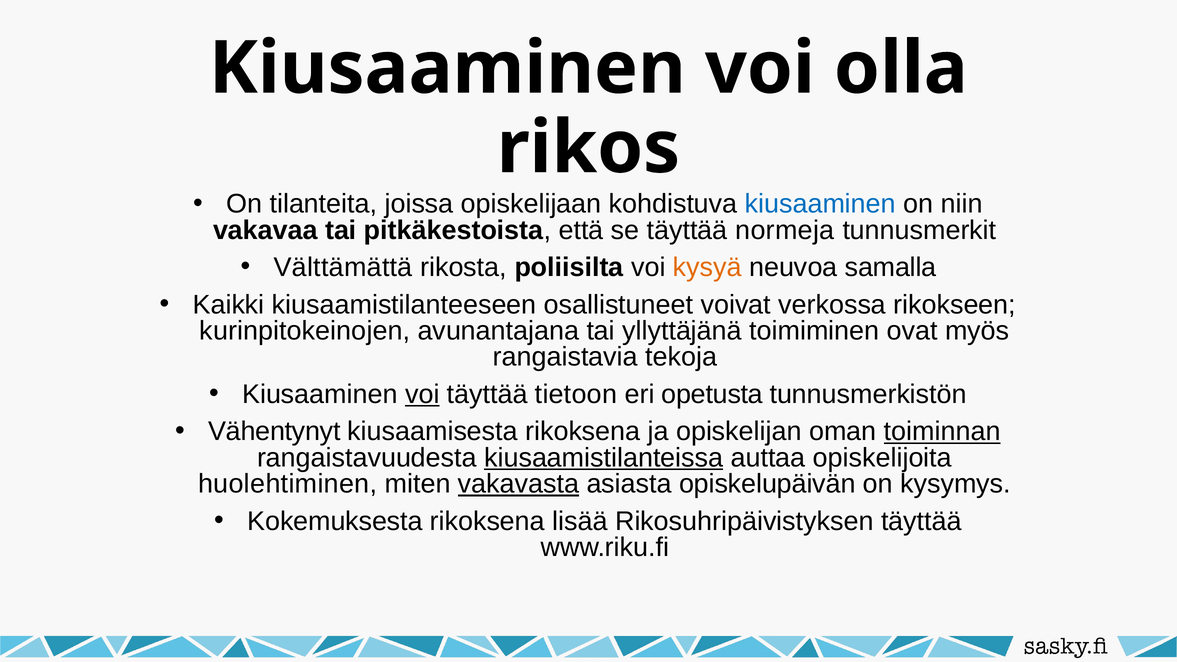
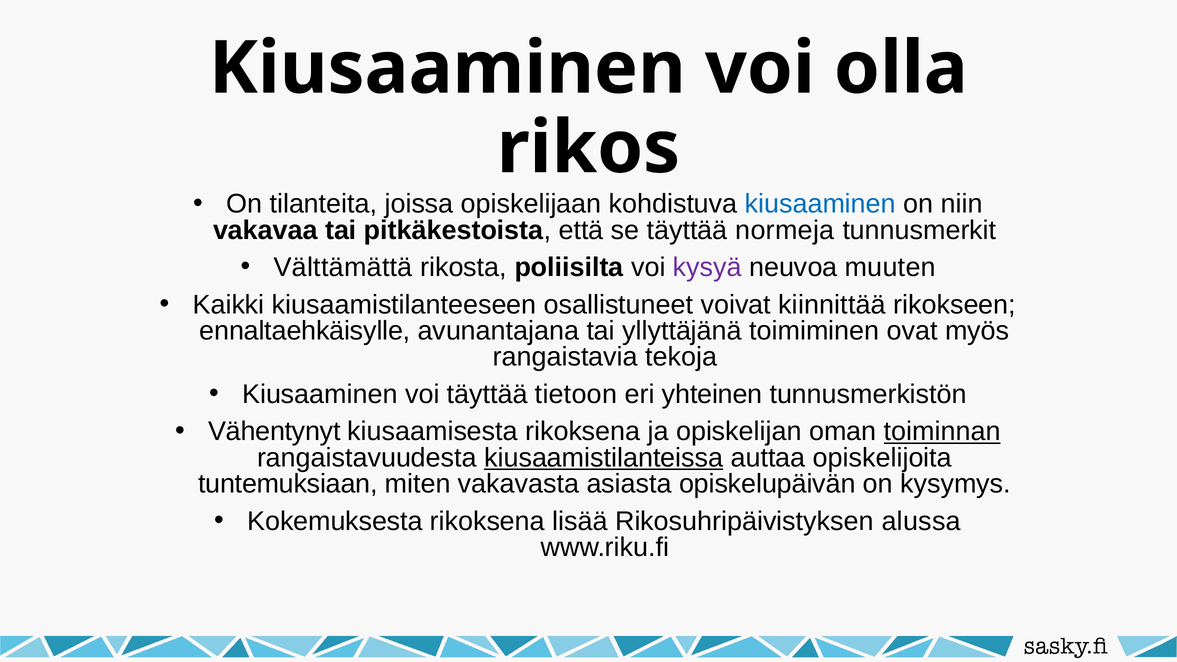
kysyä colour: orange -> purple
samalla: samalla -> muuten
verkossa: verkossa -> kiinnittää
kurinpitokeinojen: kurinpitokeinojen -> ennaltaehkäisylle
voi at (422, 394) underline: present -> none
opetusta: opetusta -> yhteinen
huolehtiminen: huolehtiminen -> tuntemuksiaan
vakavasta underline: present -> none
Rikosuhripäivistyksen täyttää: täyttää -> alussa
